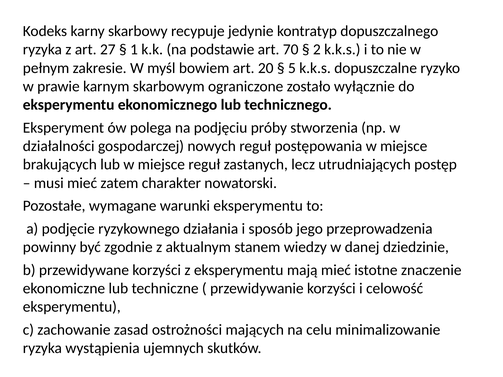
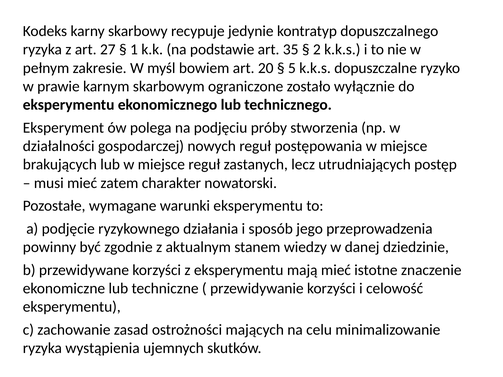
70: 70 -> 35
